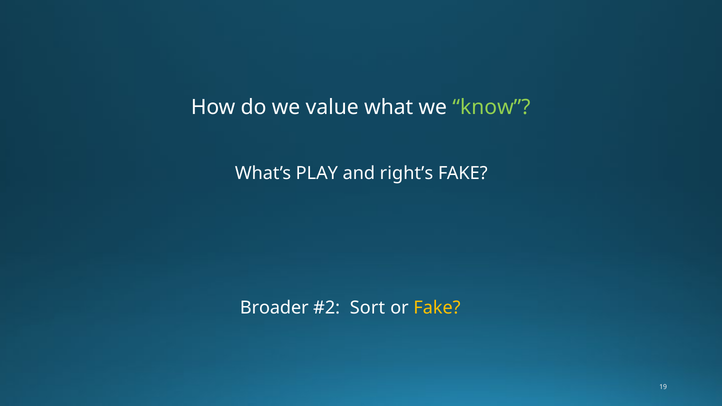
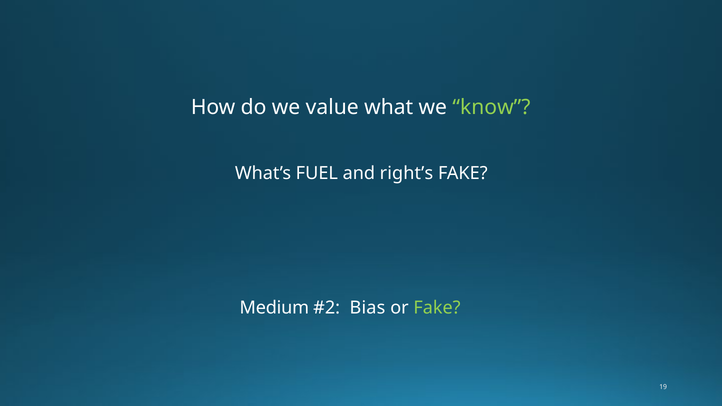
PLAY: PLAY -> FUEL
Broader: Broader -> Medium
Sort: Sort -> Bias
Fake at (437, 308) colour: yellow -> light green
